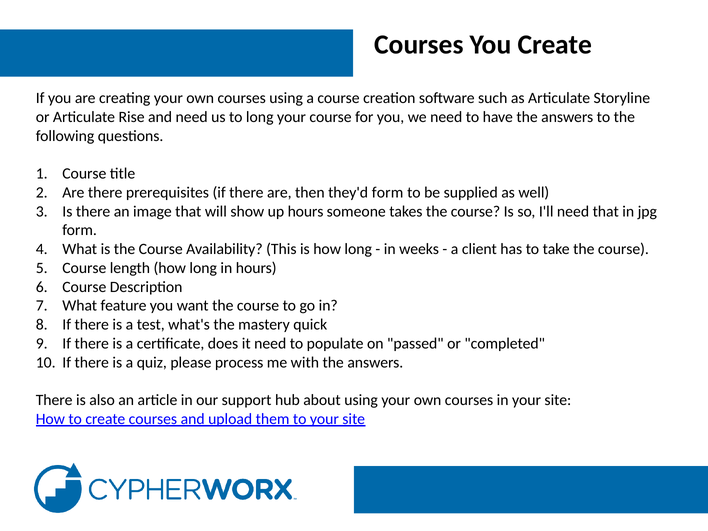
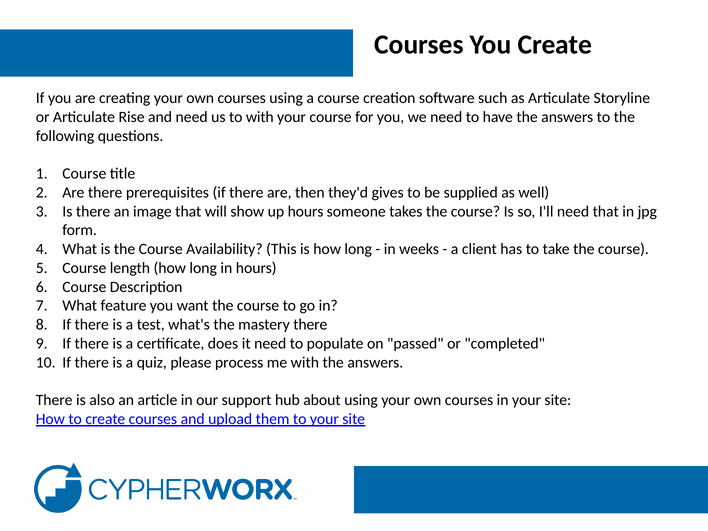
to long: long -> with
they'd form: form -> gives
mastery quick: quick -> there
